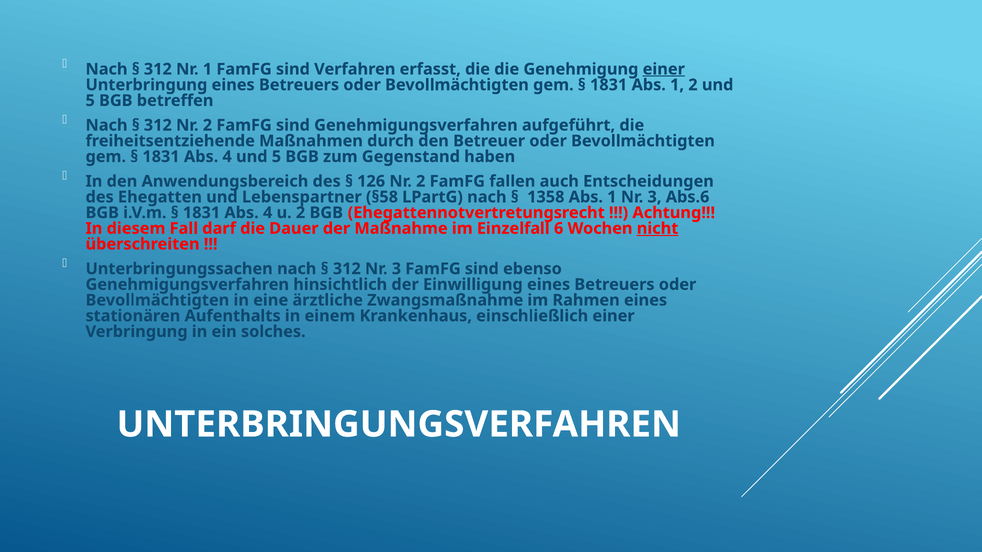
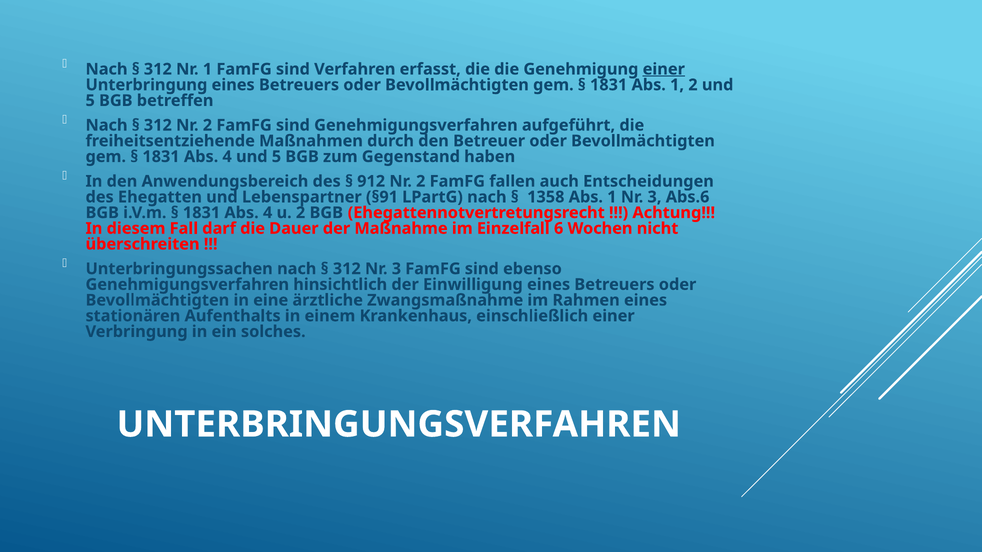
126: 126 -> 912
§58: §58 -> §91
nicht underline: present -> none
